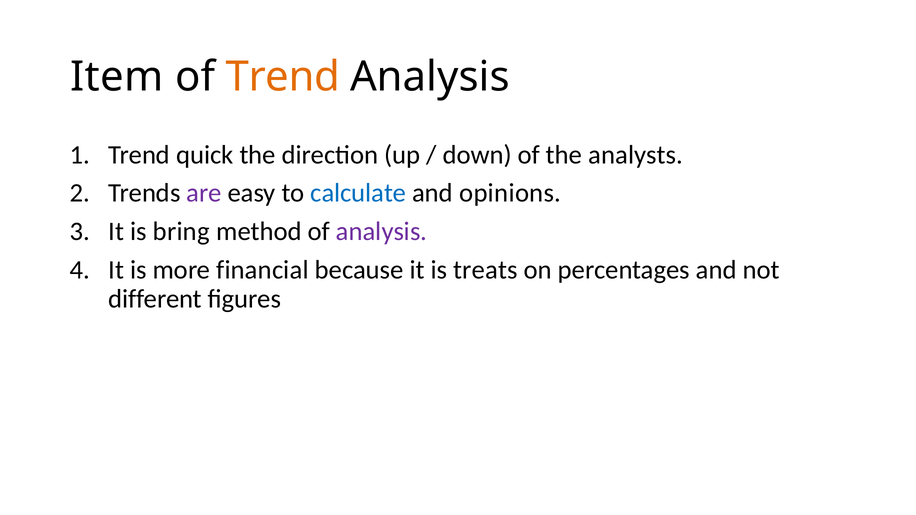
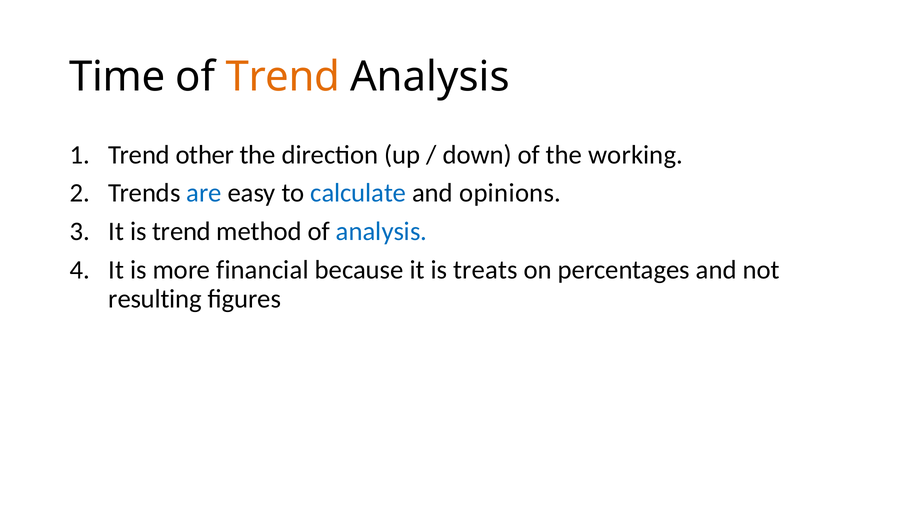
Item: Item -> Time
quick: quick -> other
analysts: analysts -> working
are colour: purple -> blue
is bring: bring -> trend
analysis at (382, 232) colour: purple -> blue
different: different -> resulting
